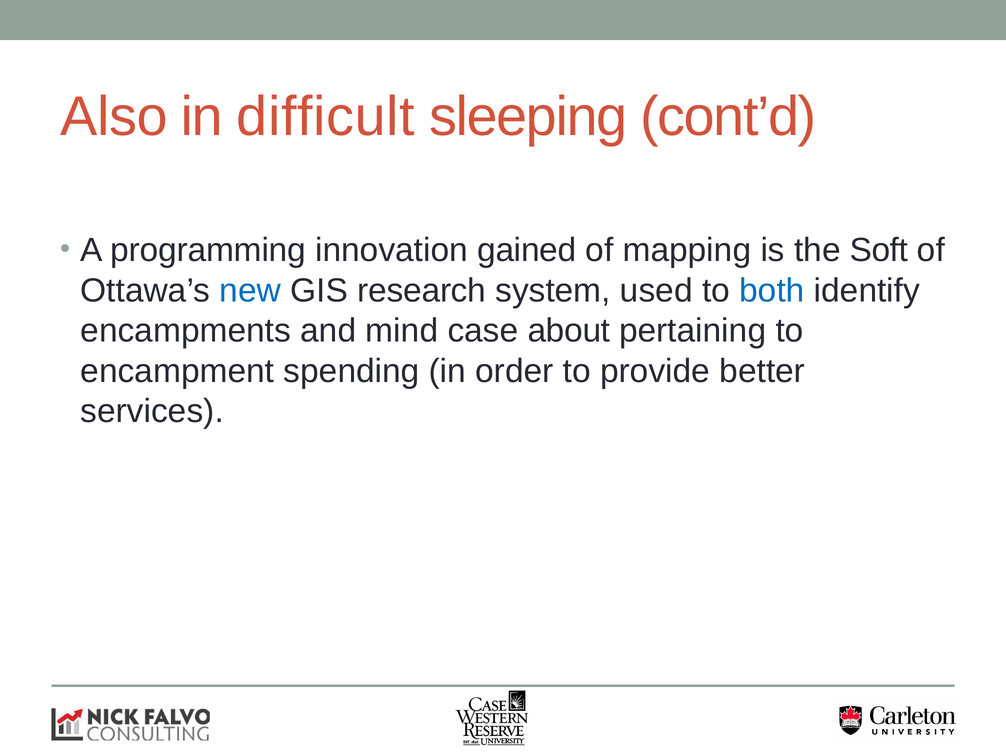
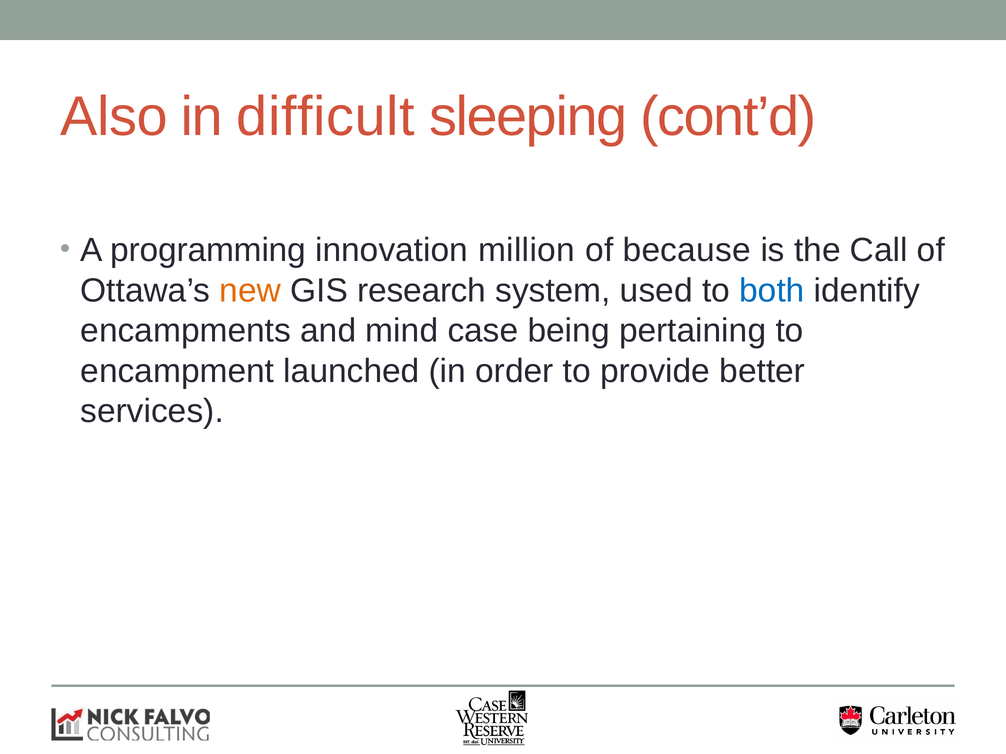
gained: gained -> million
mapping: mapping -> because
Soft: Soft -> Call
new colour: blue -> orange
about: about -> being
spending: spending -> launched
